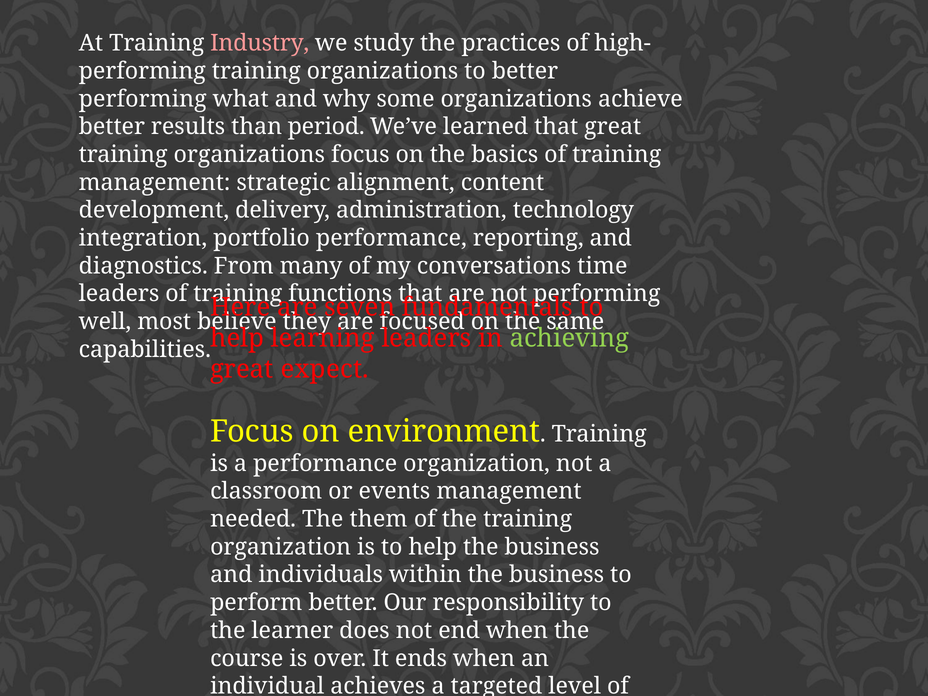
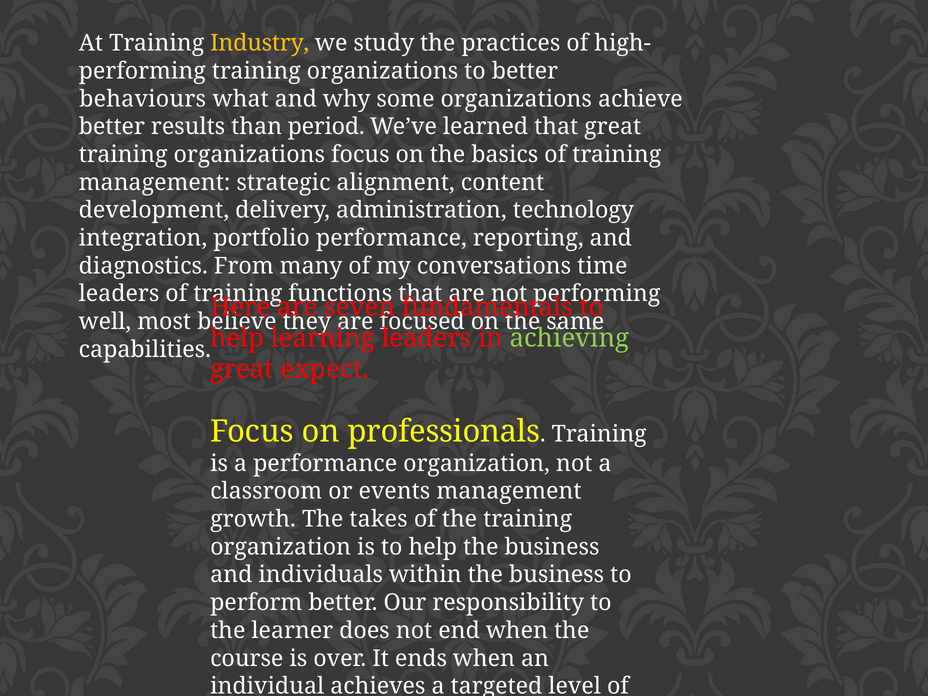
Industry colour: pink -> yellow
performing at (143, 99): performing -> behaviours
environment: environment -> professionals
needed: needed -> growth
them: them -> takes
